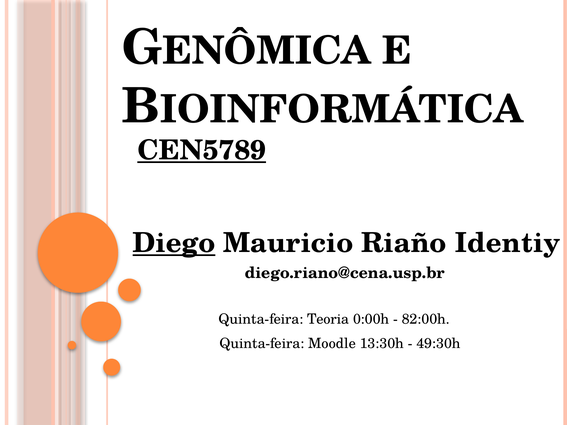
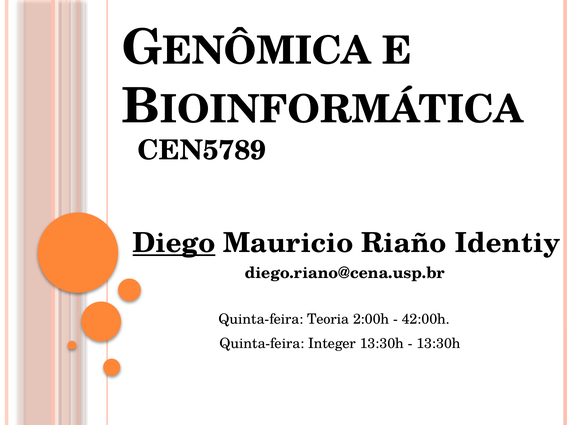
CEN5789 underline: present -> none
0:00h: 0:00h -> 2:00h
82:00h: 82:00h -> 42:00h
Moodle: Moodle -> Integer
49:30h at (439, 344): 49:30h -> 13:30h
